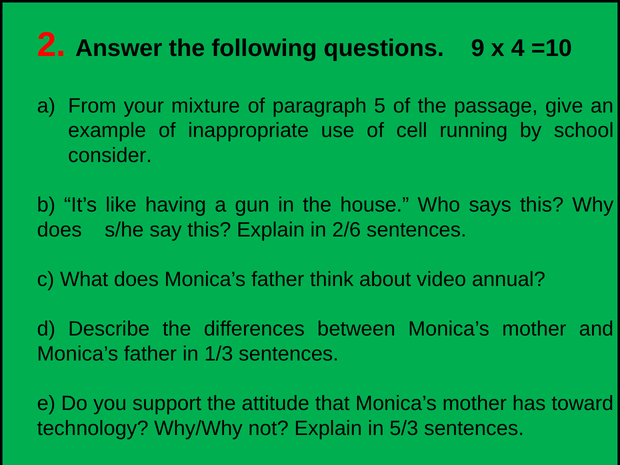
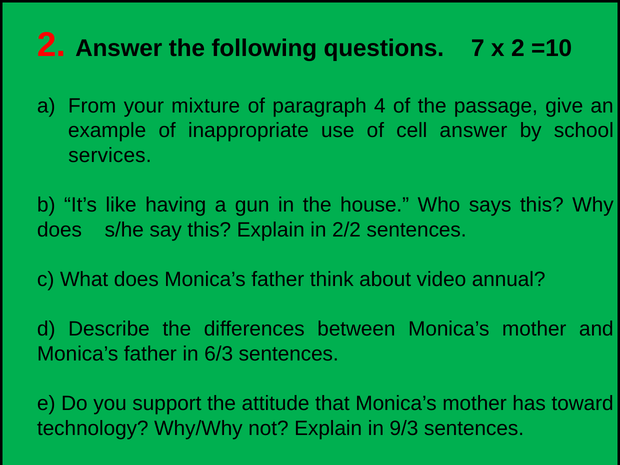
9: 9 -> 7
x 4: 4 -> 2
5: 5 -> 4
cell running: running -> answer
consider: consider -> services
2/6: 2/6 -> 2/2
1/3: 1/3 -> 6/3
5/3: 5/3 -> 9/3
